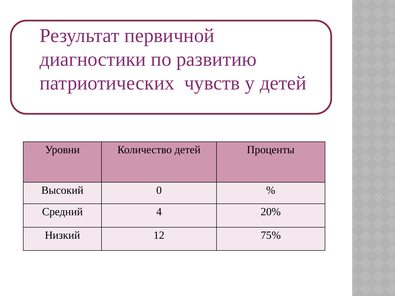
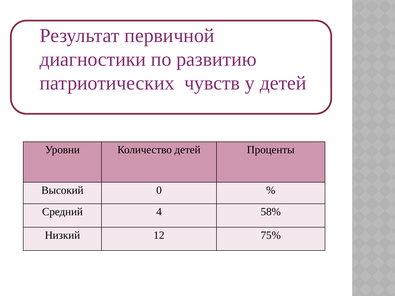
20%: 20% -> 58%
